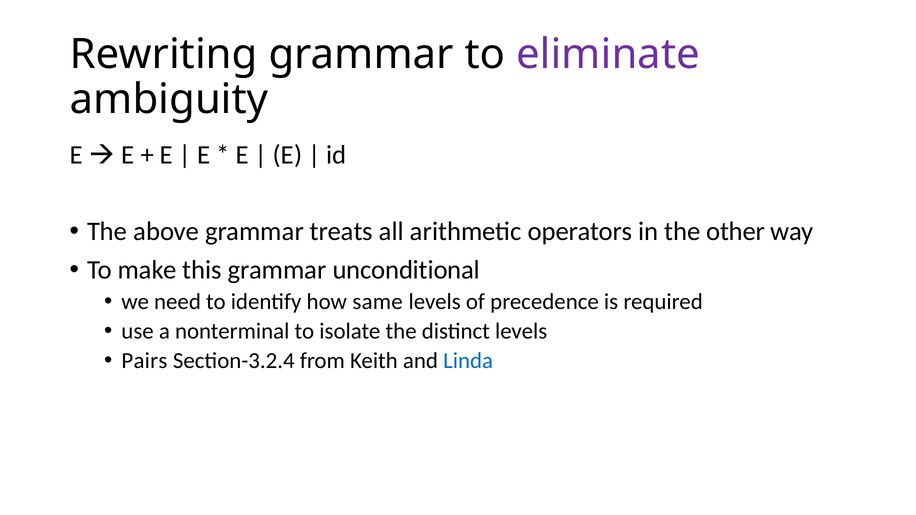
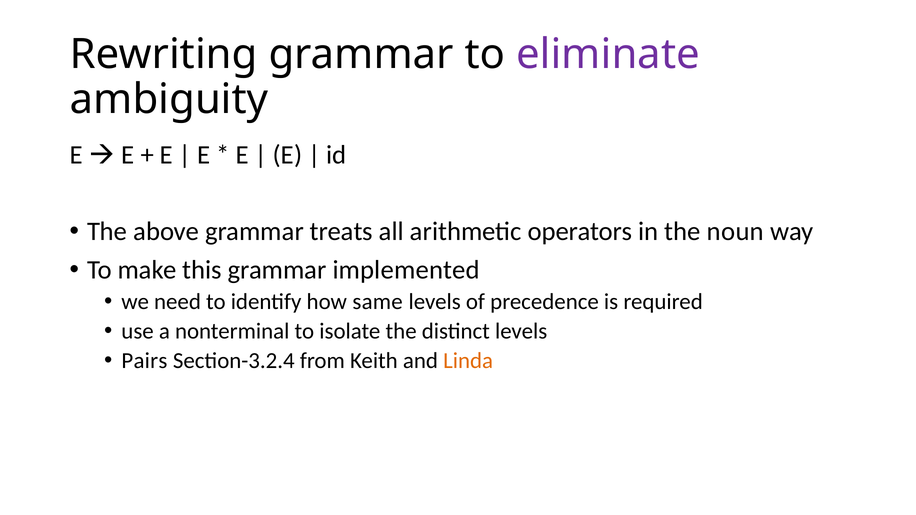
other: other -> noun
unconditional: unconditional -> implemented
Linda colour: blue -> orange
